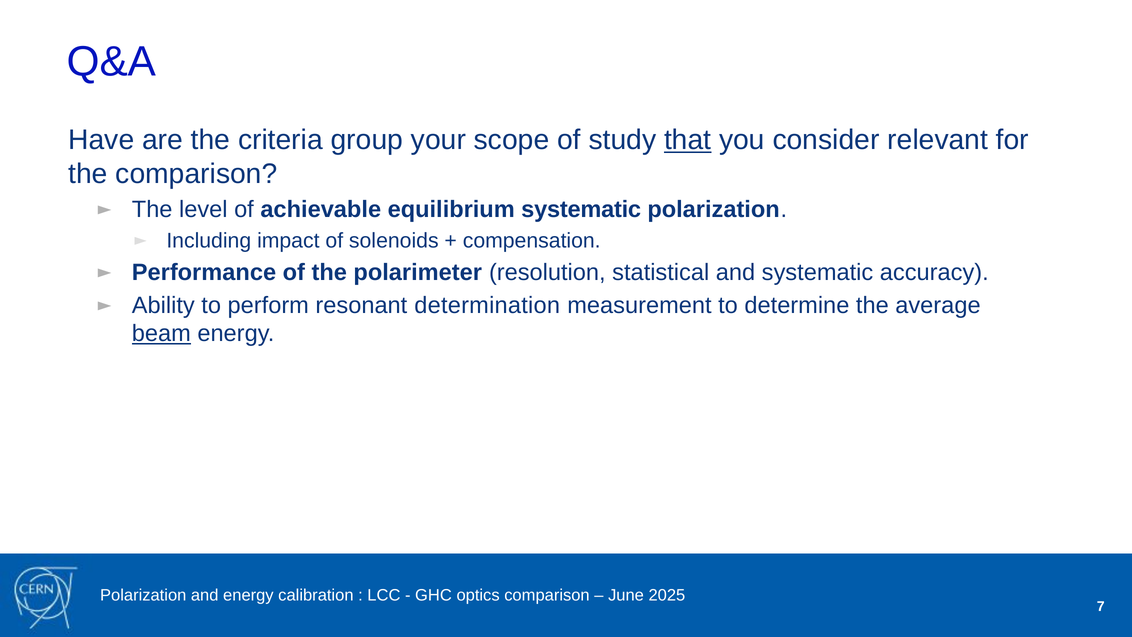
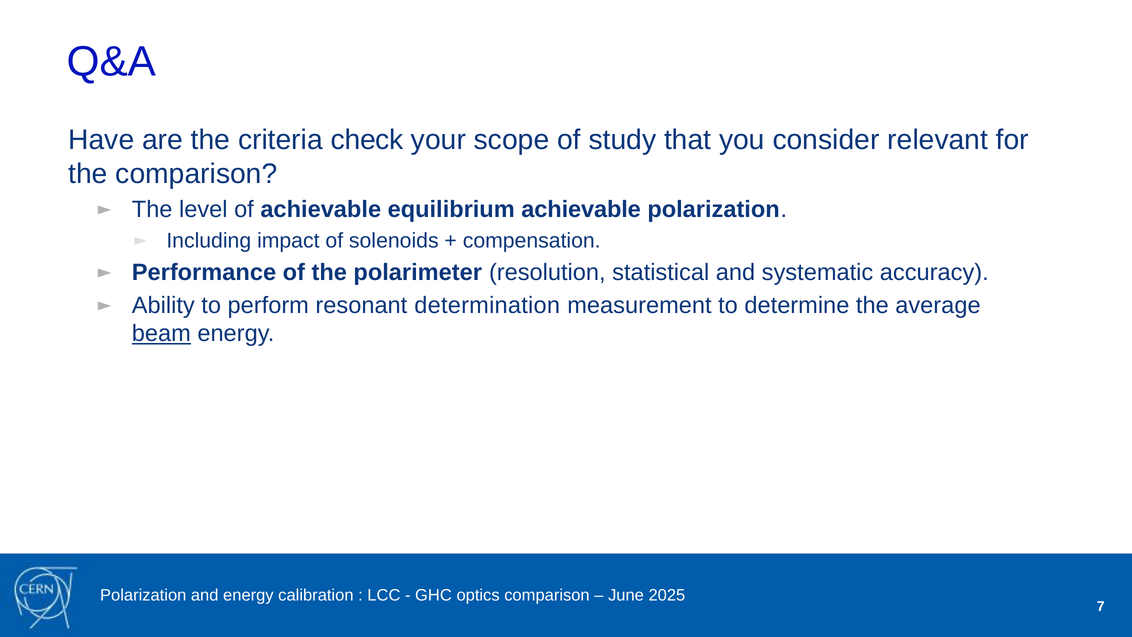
group: group -> check
that underline: present -> none
equilibrium systematic: systematic -> achievable
